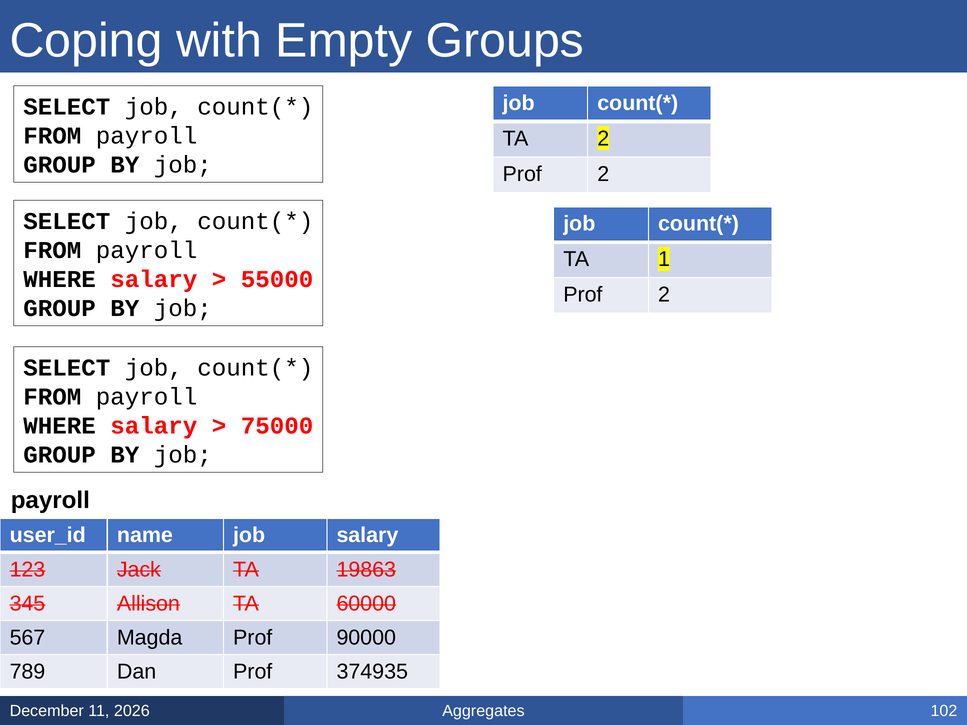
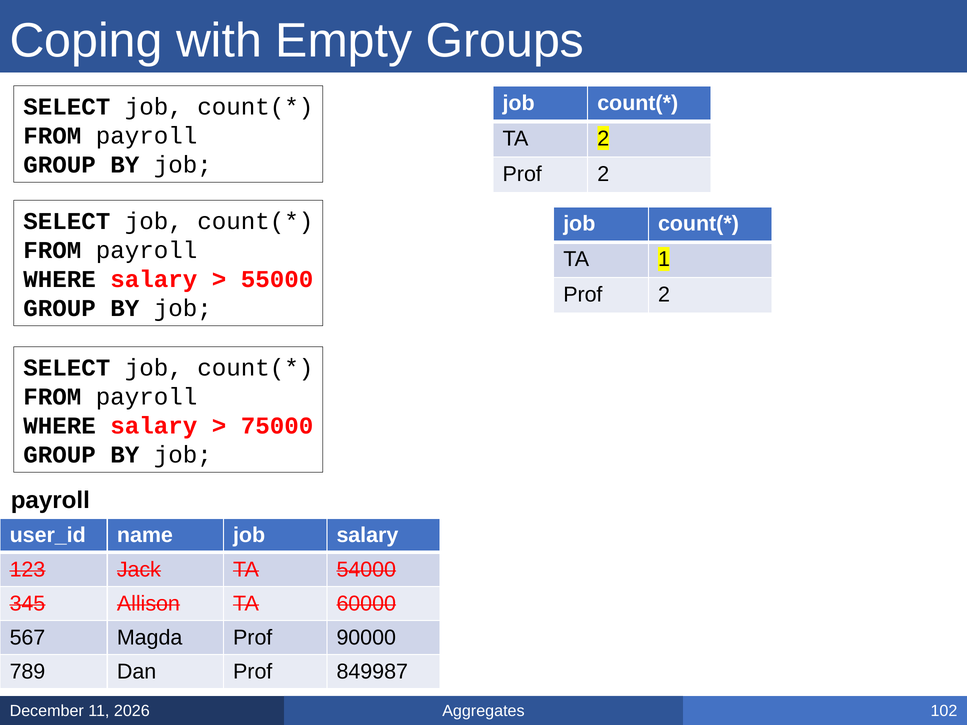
19863: 19863 -> 54000
374935: 374935 -> 849987
